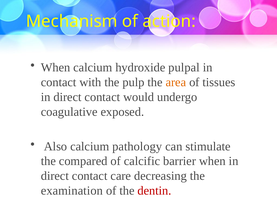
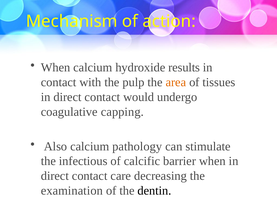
pulpal: pulpal -> results
exposed: exposed -> capping
compared: compared -> infectious
dentin colour: red -> black
